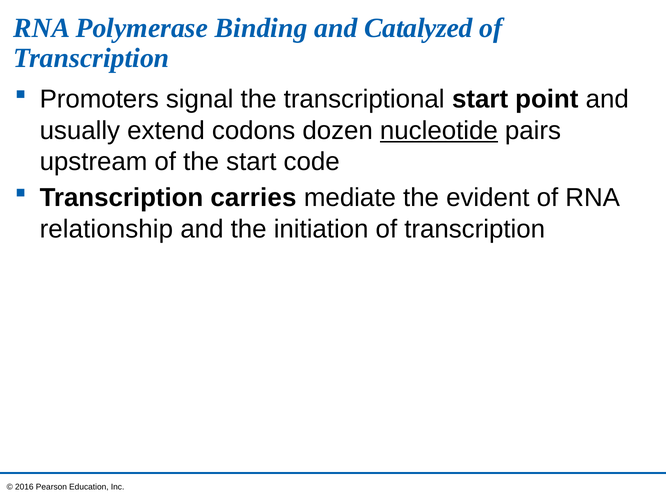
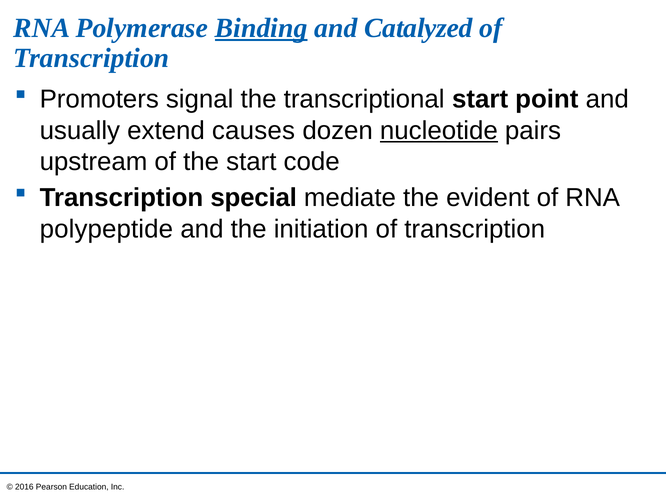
Binding underline: none -> present
codons: codons -> causes
carries: carries -> special
relationship: relationship -> polypeptide
